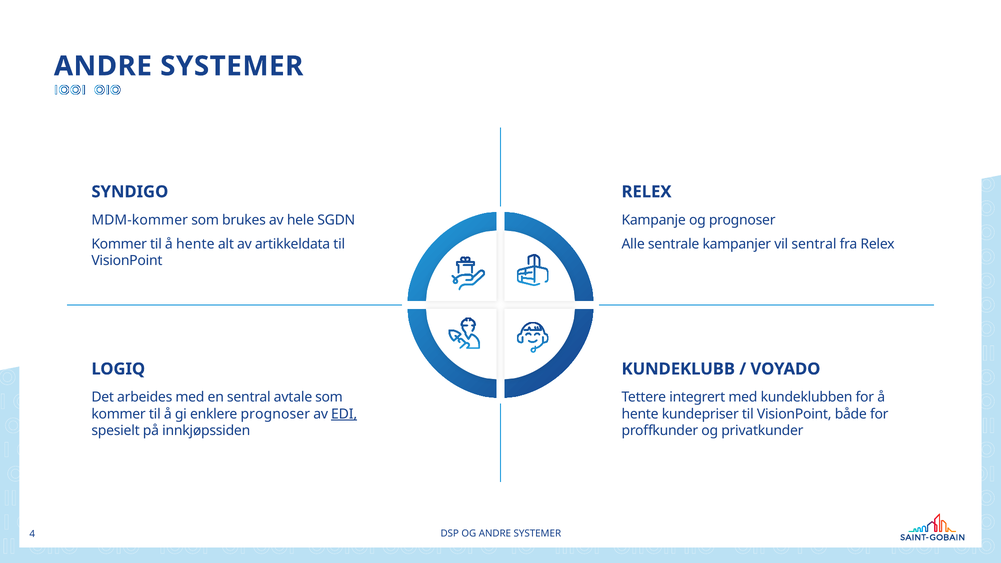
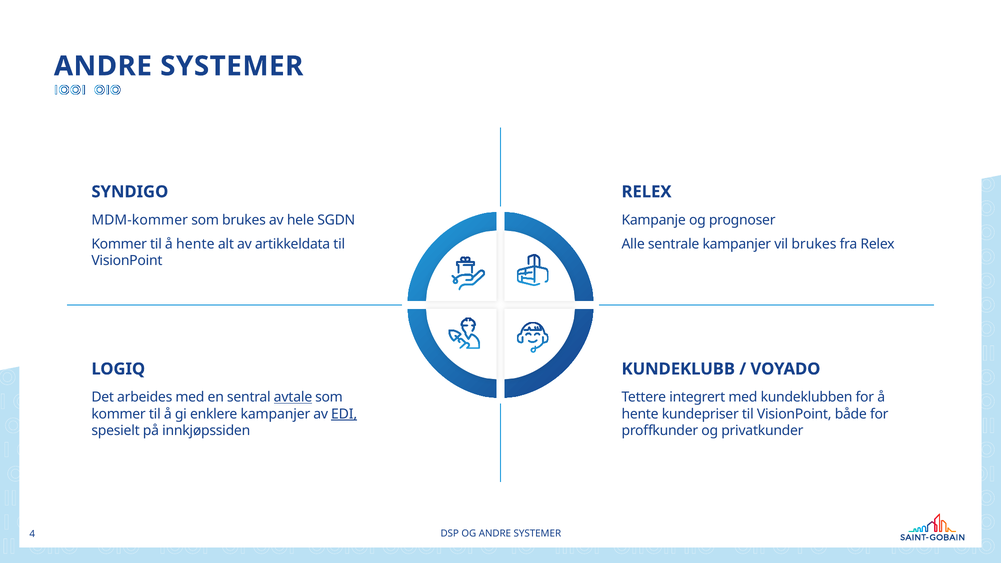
vil sentral: sentral -> brukes
avtale underline: none -> present
enklere prognoser: prognoser -> kampanjer
